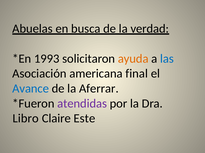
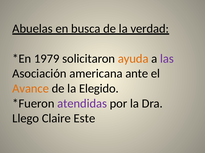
1993: 1993 -> 1979
las colour: blue -> purple
final: final -> ante
Avance colour: blue -> orange
Aferrar: Aferrar -> Elegido
Libro: Libro -> Llego
